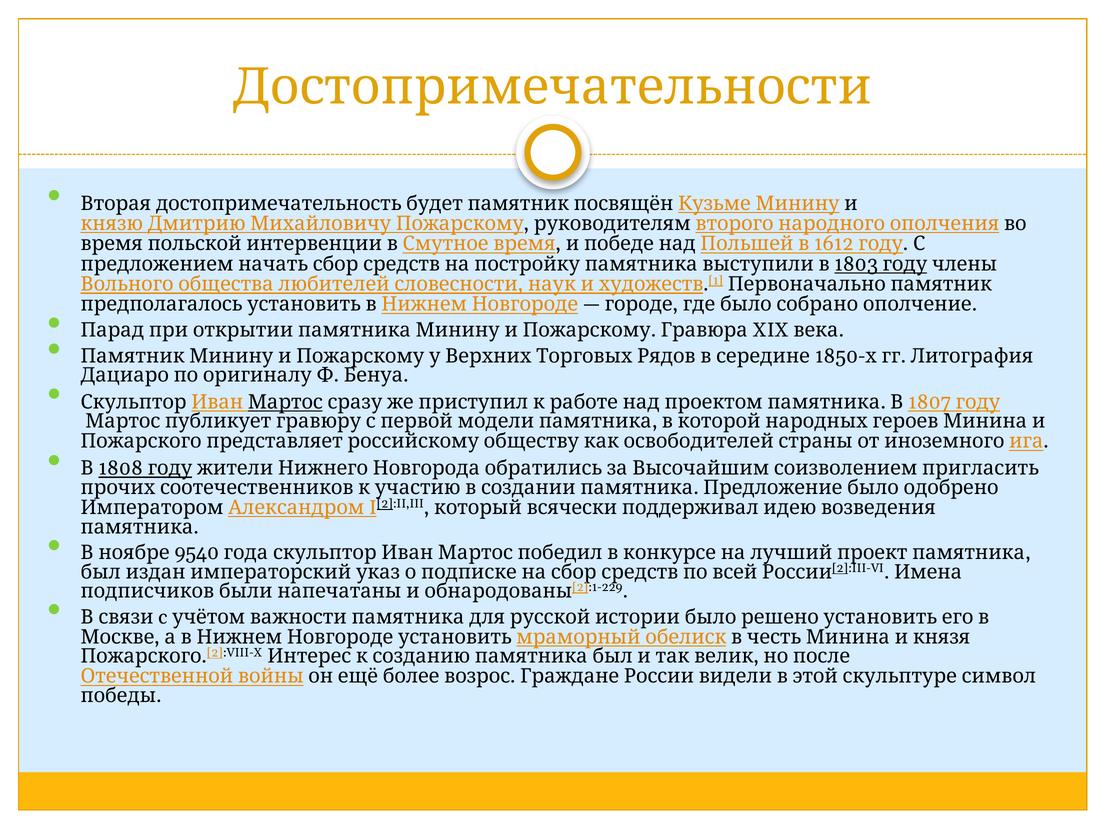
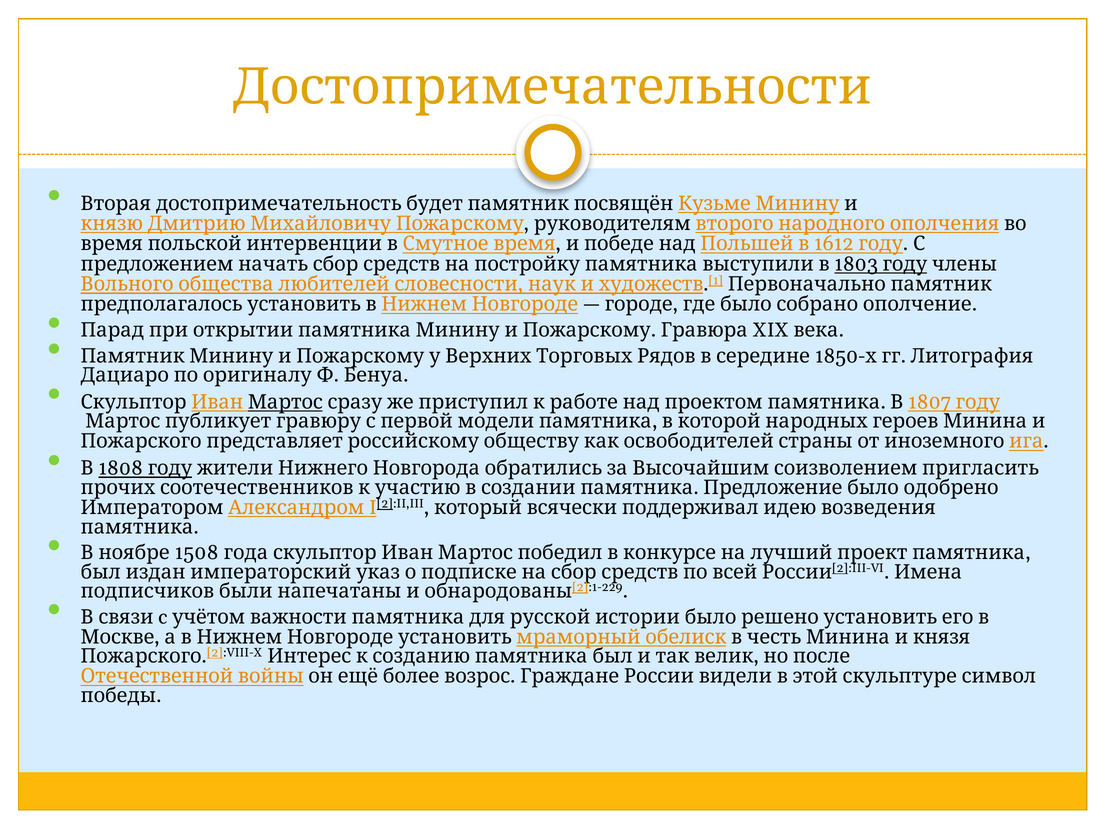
9540: 9540 -> 1508
